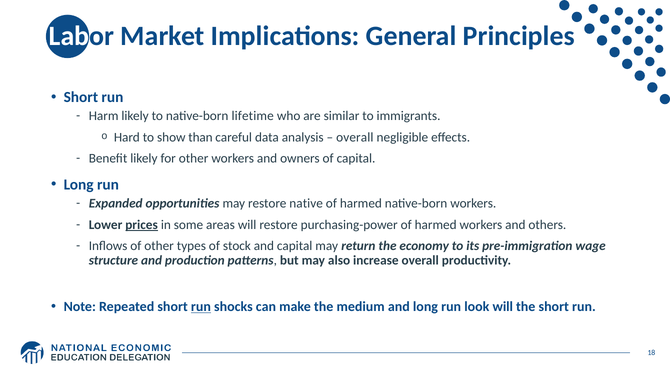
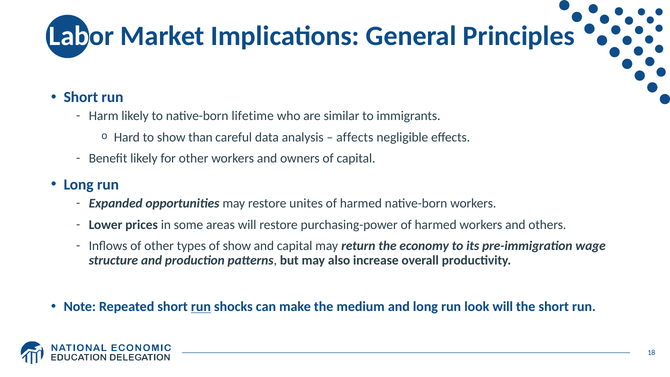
overall at (355, 137): overall -> affects
native: native -> unites
prices underline: present -> none
of stock: stock -> show
